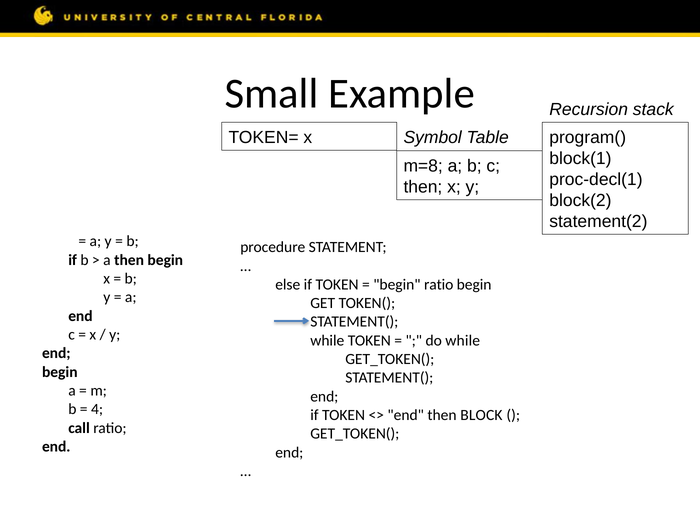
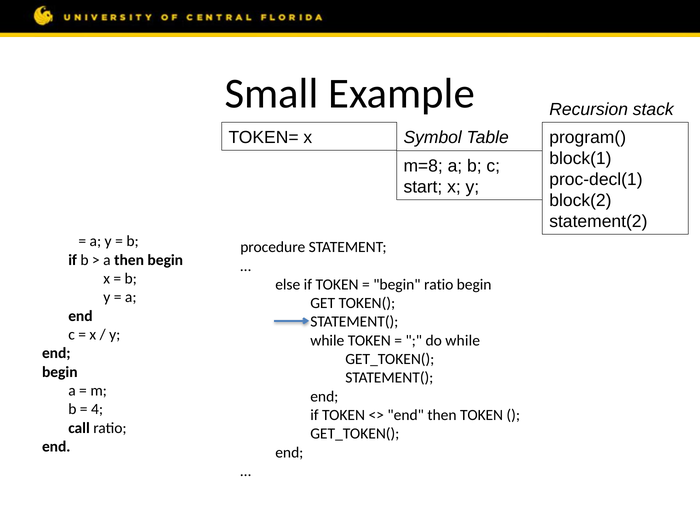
then at (423, 187): then -> start
then BLOCK: BLOCK -> TOKEN
